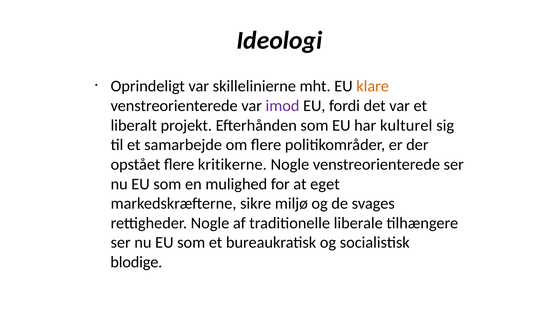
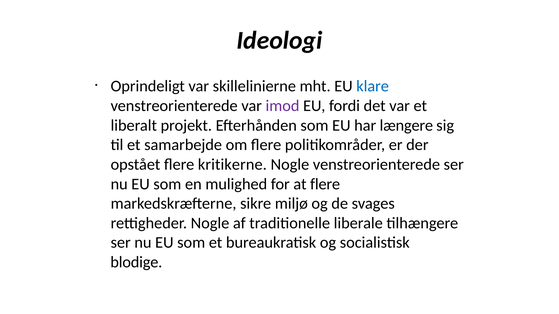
klare colour: orange -> blue
kulturel: kulturel -> længere
at eget: eget -> flere
